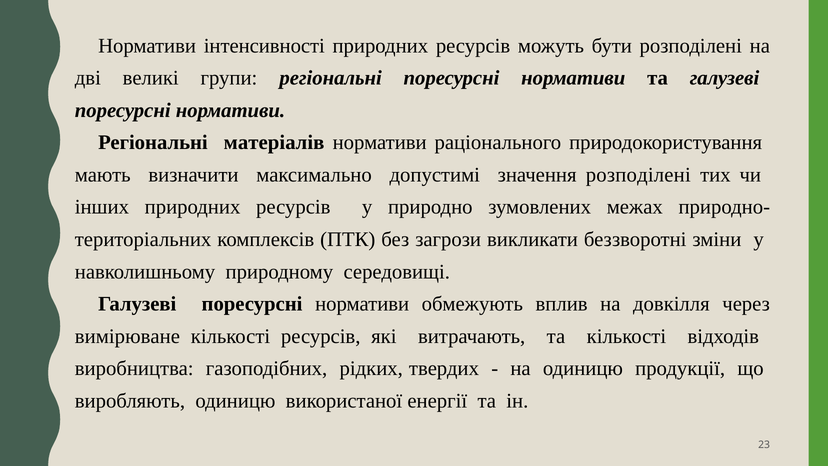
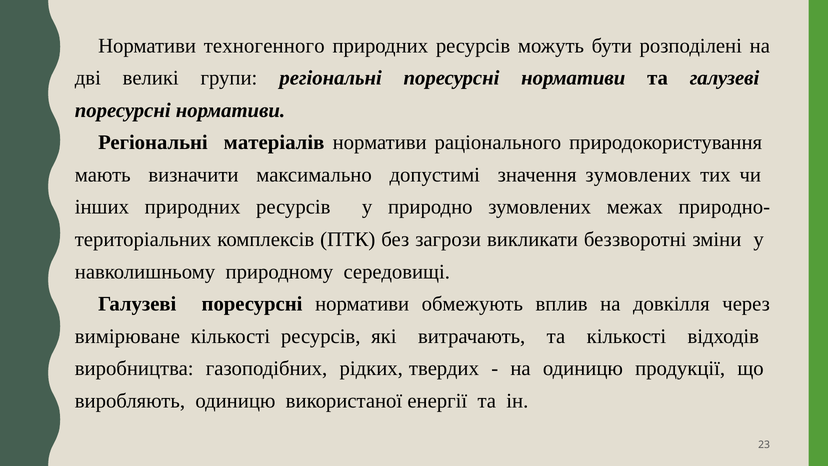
інтенсивності: інтенсивності -> техногенного
значення розподілені: розподілені -> зумовлених
